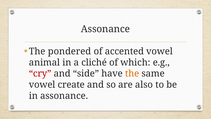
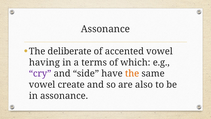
pondered: pondered -> deliberate
animal: animal -> having
cliché: cliché -> terms
cry colour: red -> purple
